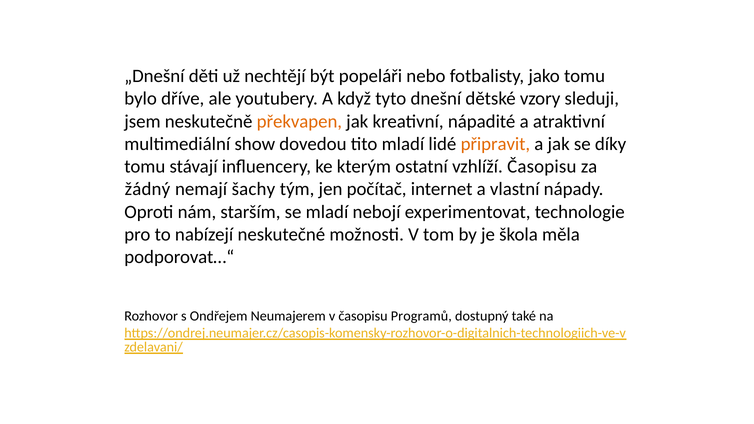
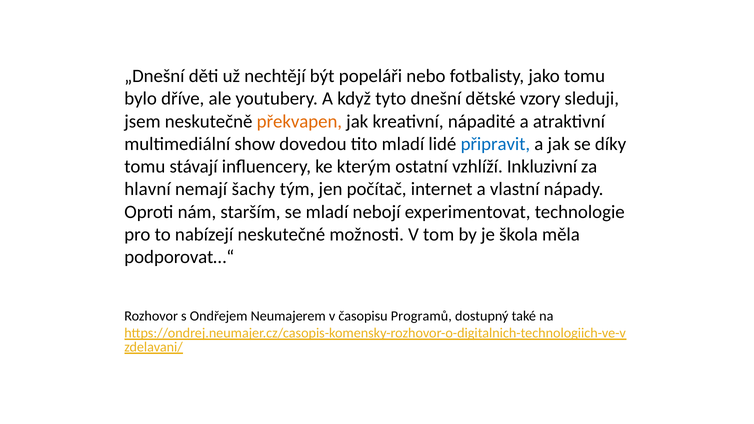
připravit colour: orange -> blue
vzhlíží Časopisu: Časopisu -> Inkluzivní
žádný: žádný -> hlavní
